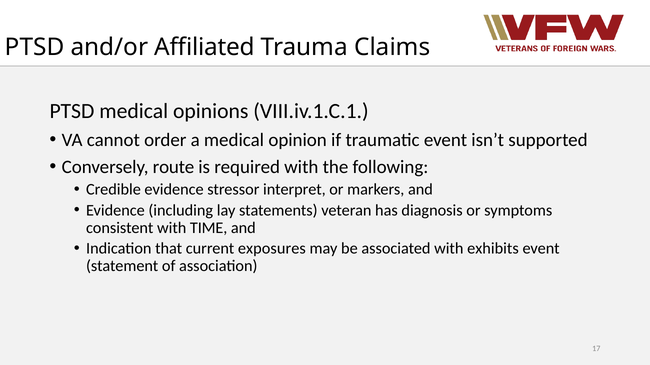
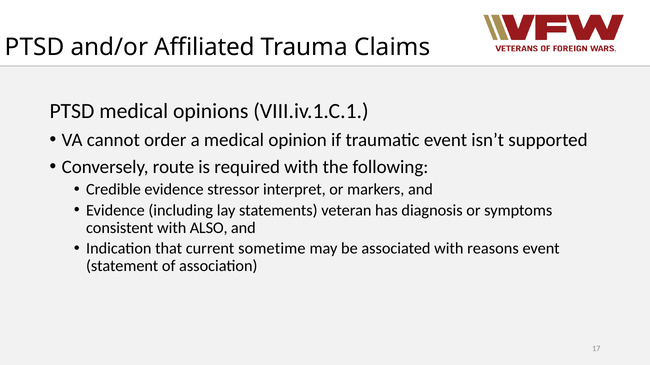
TIME: TIME -> ALSO
exposures: exposures -> sometime
exhibits: exhibits -> reasons
